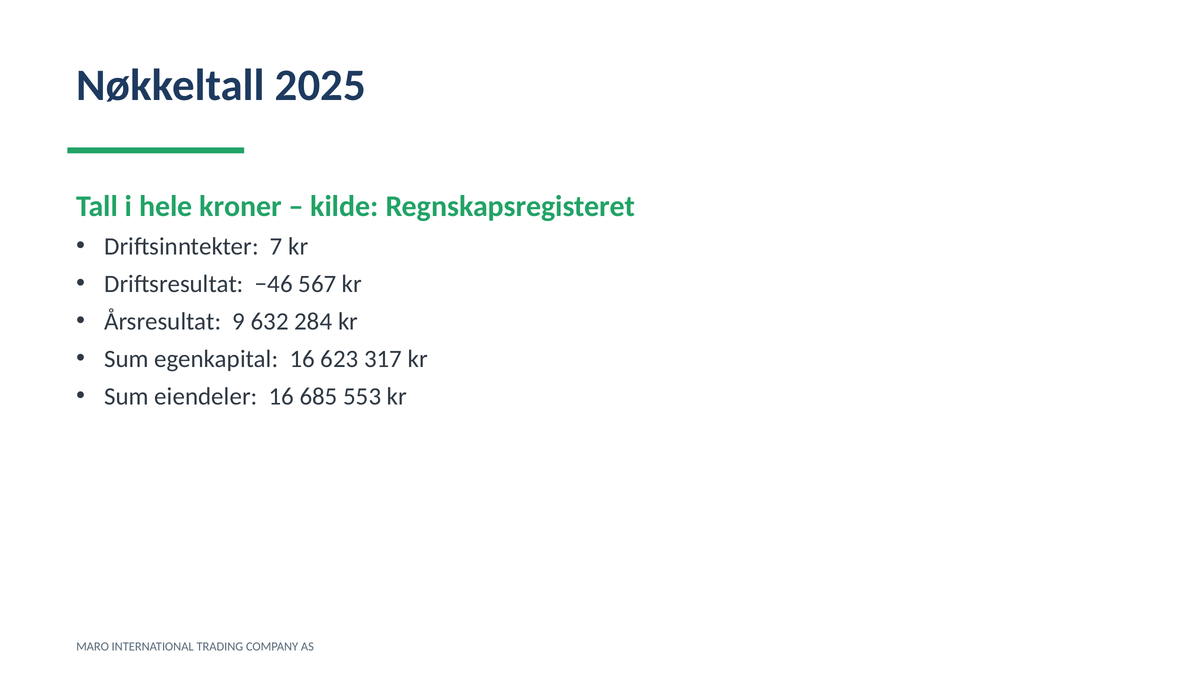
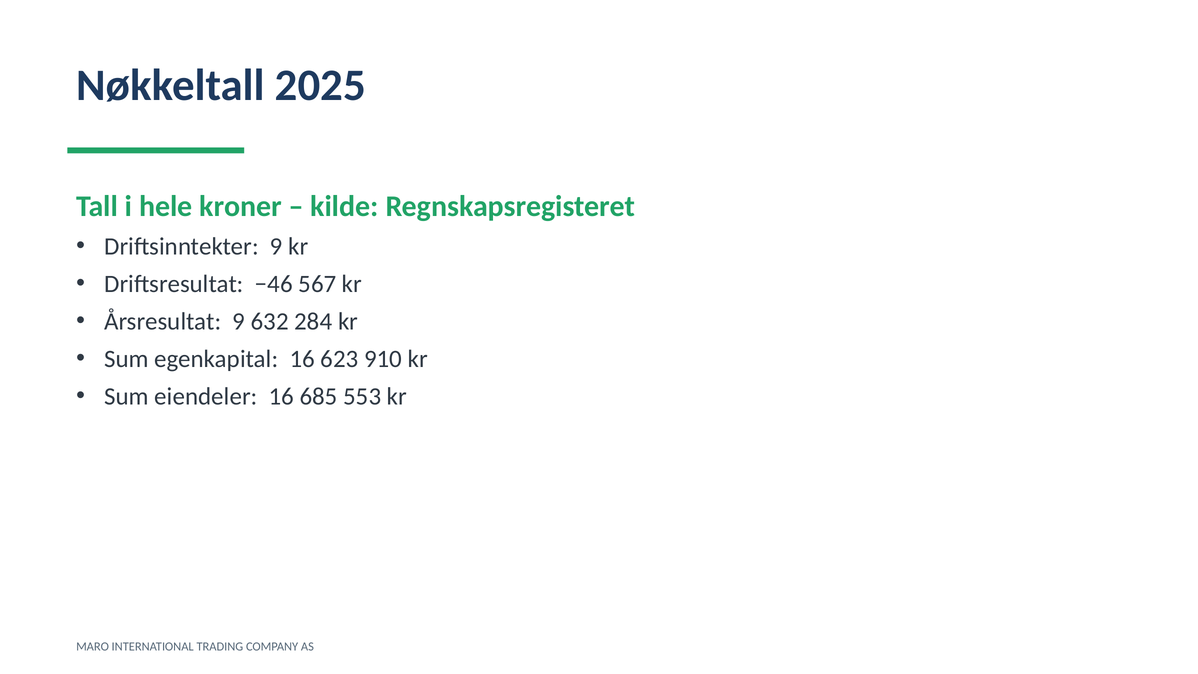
Driftsinntekter 7: 7 -> 9
317: 317 -> 910
